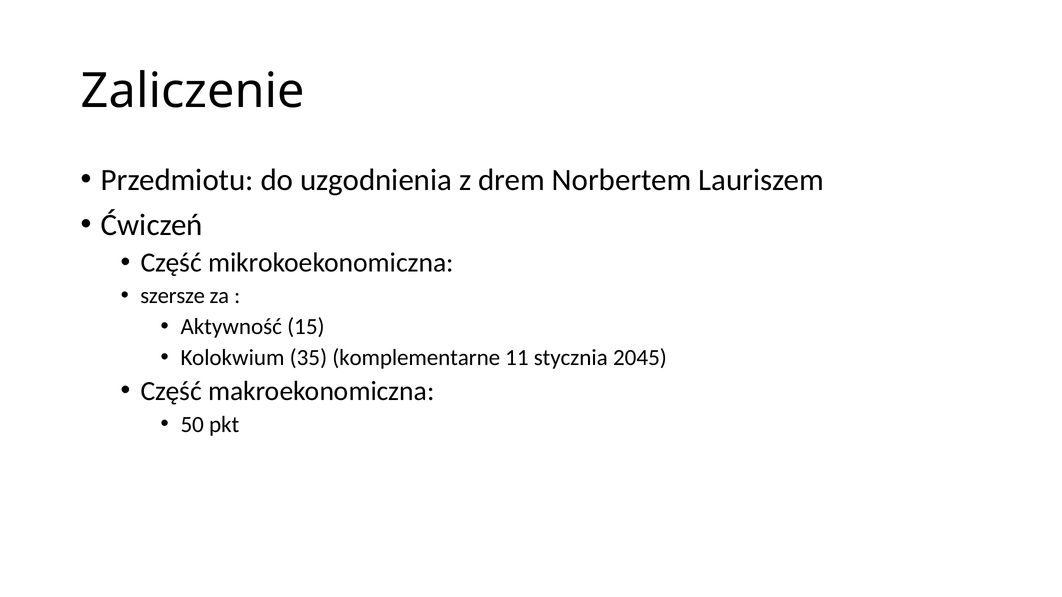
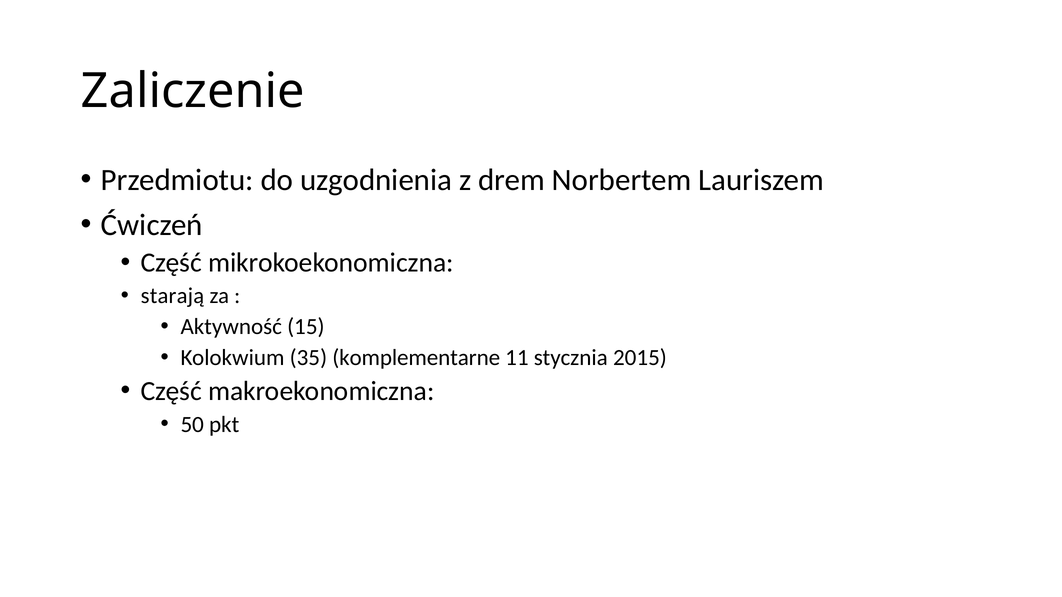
szersze: szersze -> starają
2045: 2045 -> 2015
